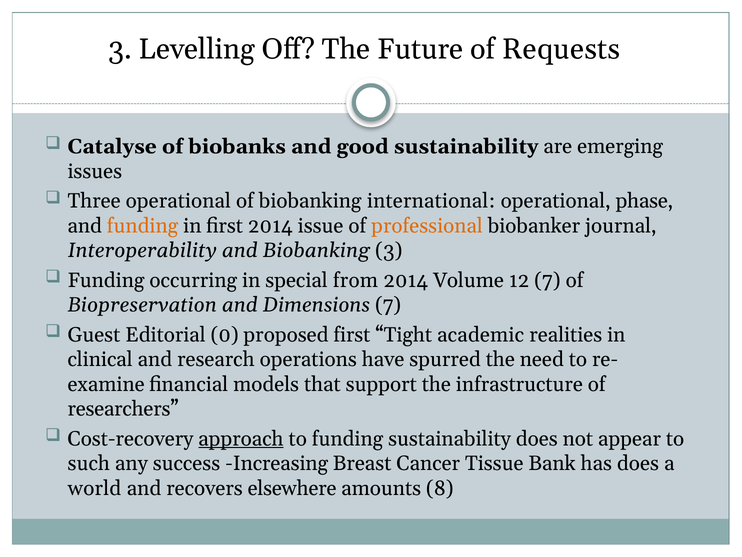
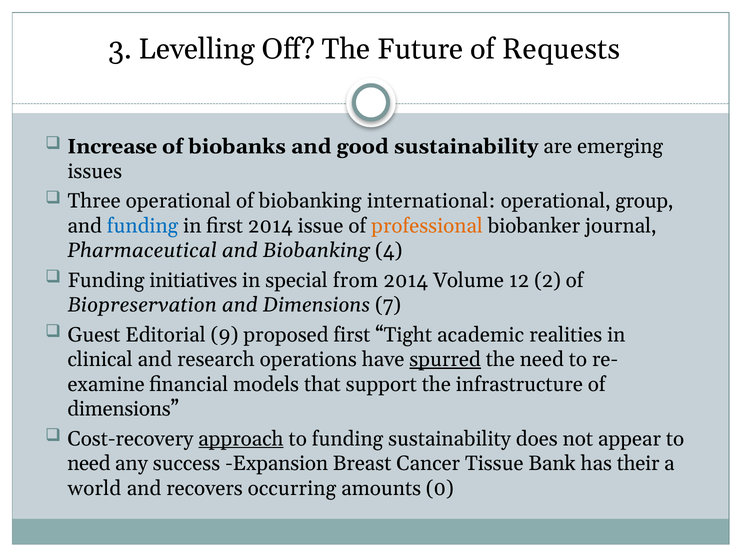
Catalyse: Catalyse -> Increase
phase: phase -> group
funding at (143, 226) colour: orange -> blue
Interoperability: Interoperability -> Pharmaceutical
Biobanking 3: 3 -> 4
occurring: occurring -> initiatives
12 7: 7 -> 2
0: 0 -> 9
spurred underline: none -> present
researchers at (123, 409): researchers -> dimensions
such at (89, 463): such -> need
Increasing: Increasing -> Expansion
has does: does -> their
elsewhere: elsewhere -> occurring
8: 8 -> 0
